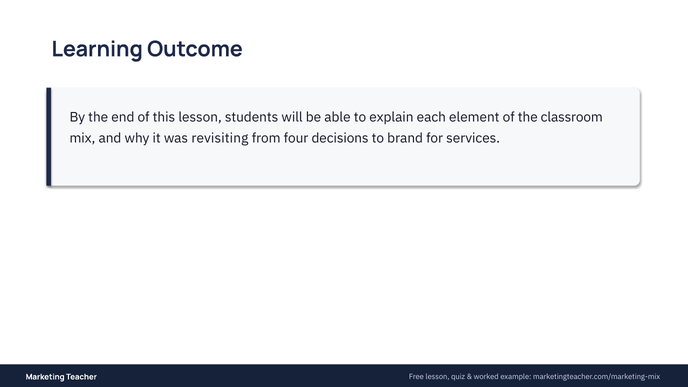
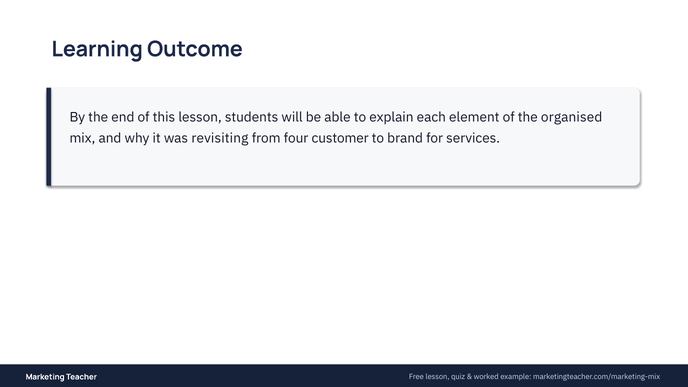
classroom: classroom -> organised
decisions: decisions -> customer
